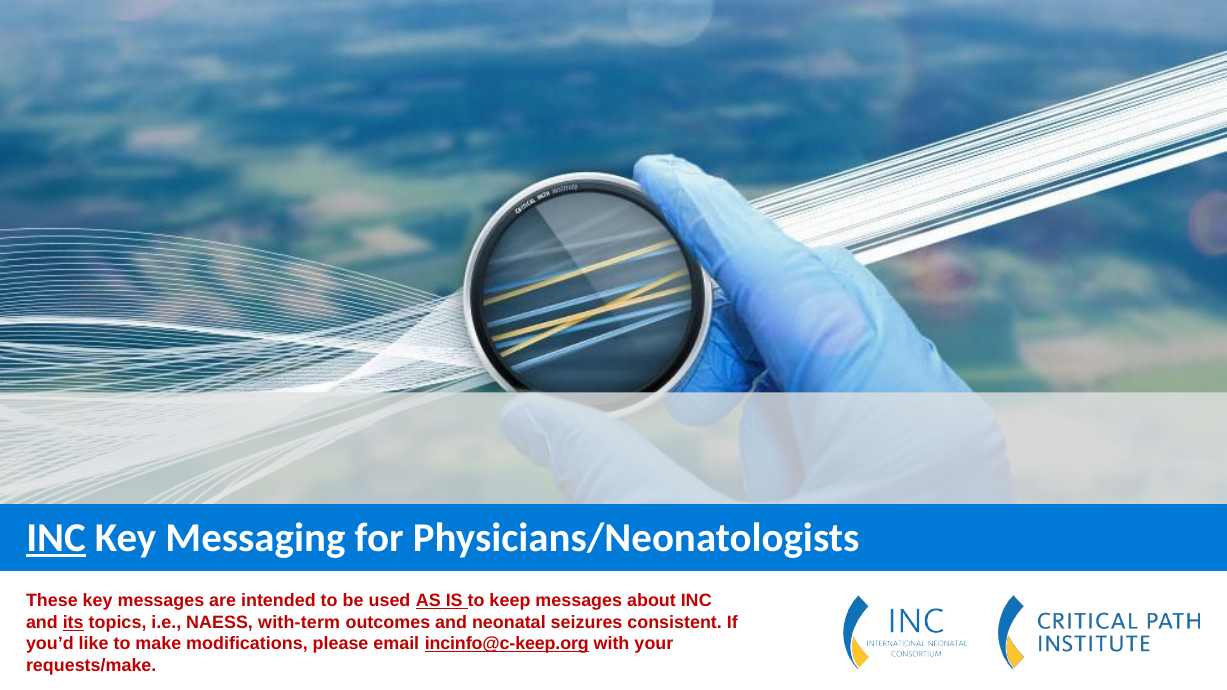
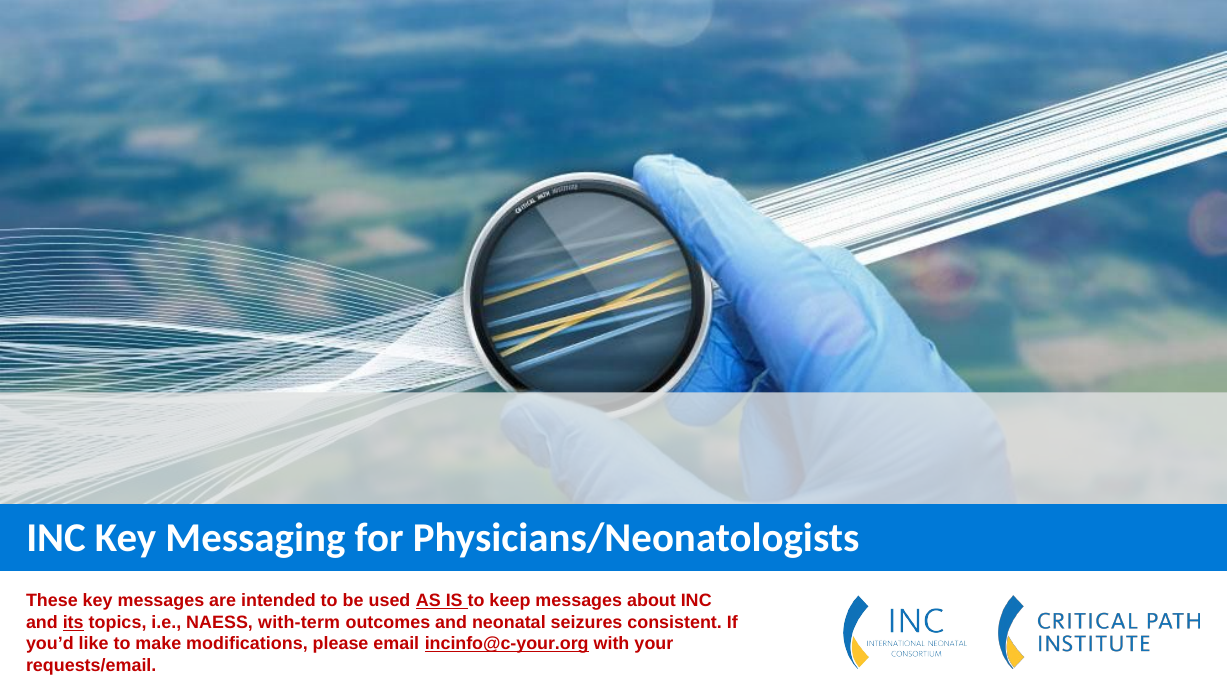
INC at (56, 538) underline: present -> none
incinfo@c-keep.org: incinfo@c-keep.org -> incinfo@c-your.org
requests/make: requests/make -> requests/email
